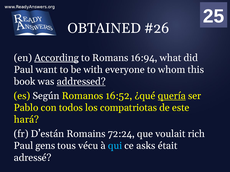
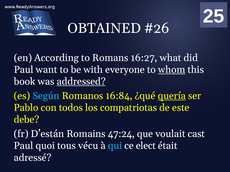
According underline: present -> none
16:94: 16:94 -> 16:27
whom underline: none -> present
Según colour: white -> light blue
16:52: 16:52 -> 16:84
hará: hará -> debe
72:24: 72:24 -> 47:24
rich: rich -> cast
gens: gens -> quoi
asks: asks -> elect
